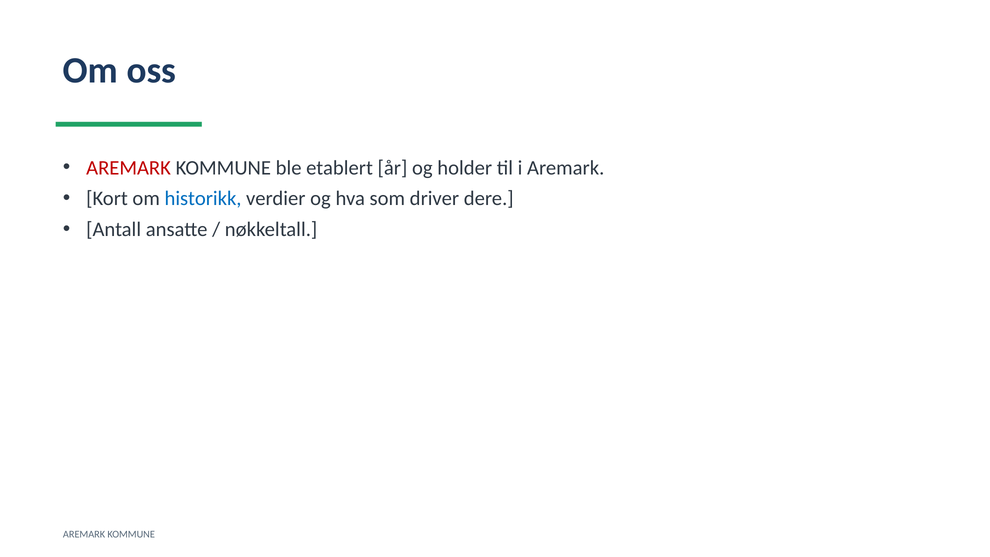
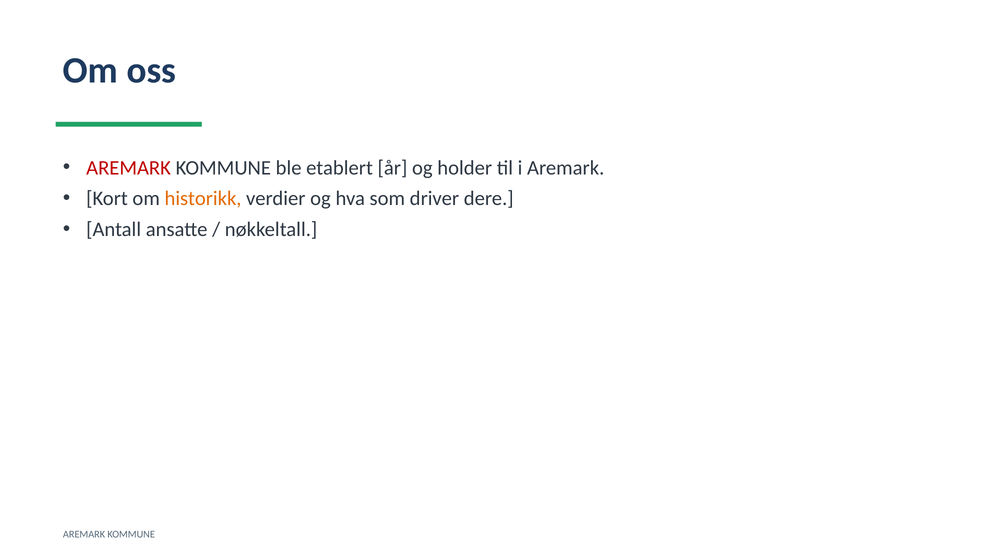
historikk colour: blue -> orange
